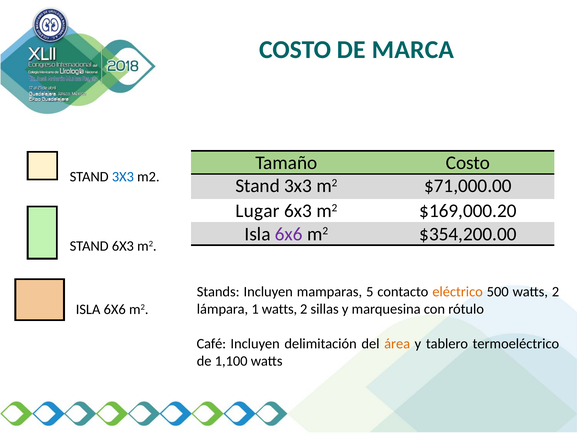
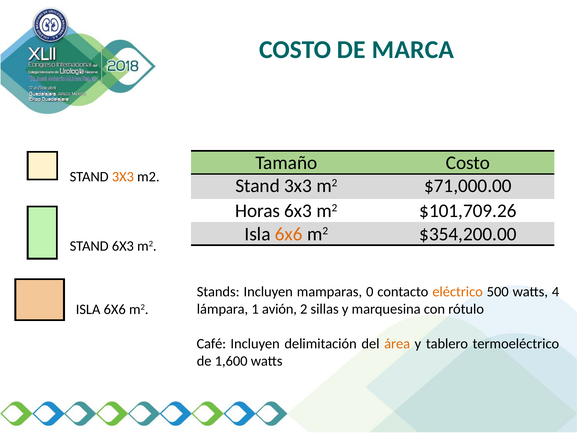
3X3 at (123, 176) colour: blue -> orange
Lugar: Lugar -> Horas
$169,000.20: $169,000.20 -> $101,709.26
6x6 at (289, 234) colour: purple -> orange
5: 5 -> 0
500 watts 2: 2 -> 4
1 watts: watts -> avión
1,100: 1,100 -> 1,600
